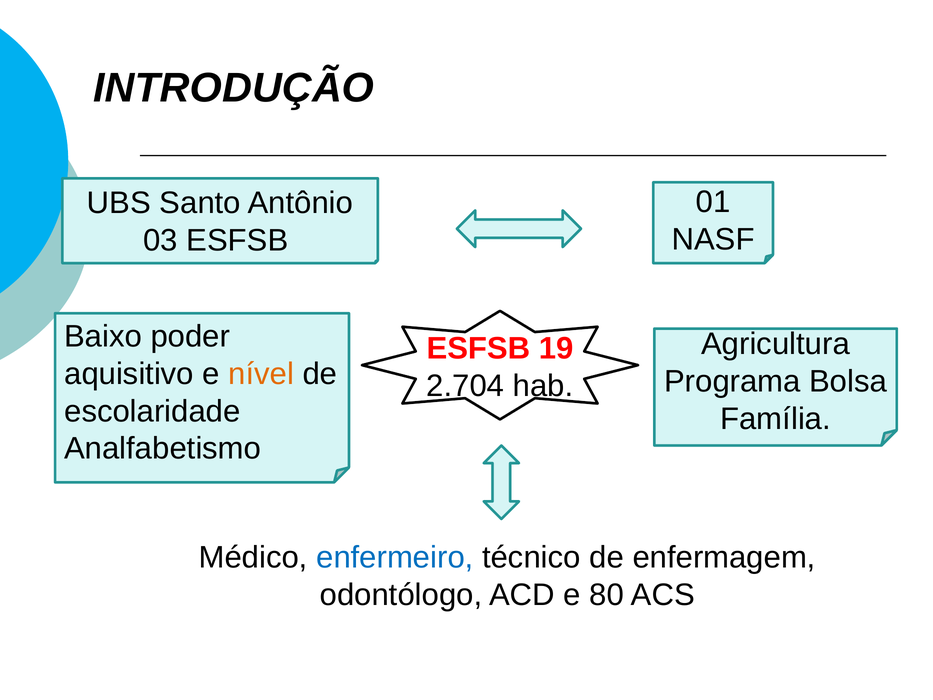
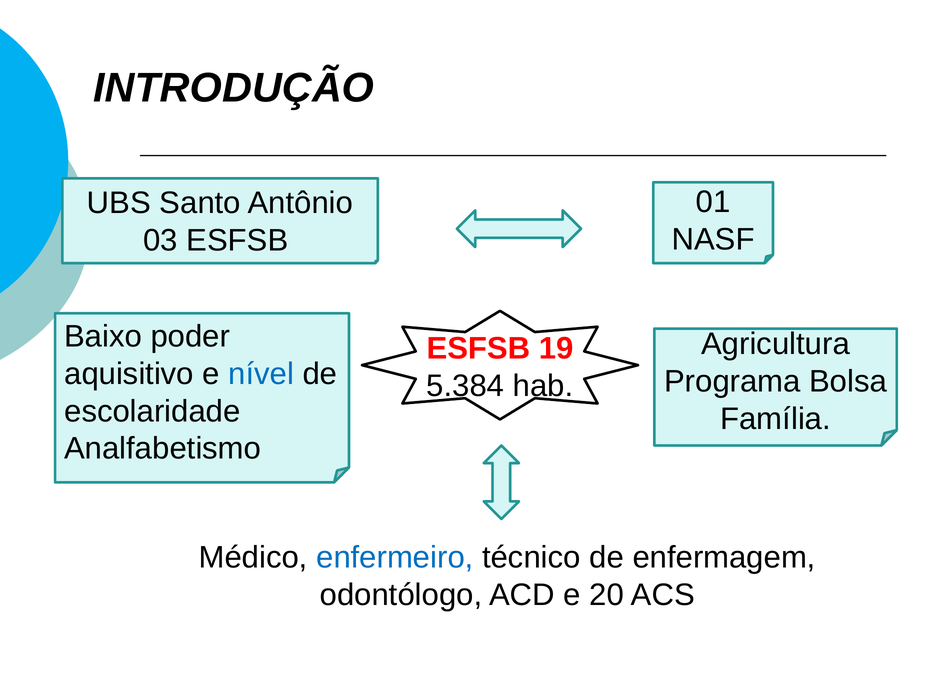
nível colour: orange -> blue
2.704: 2.704 -> 5.384
80: 80 -> 20
